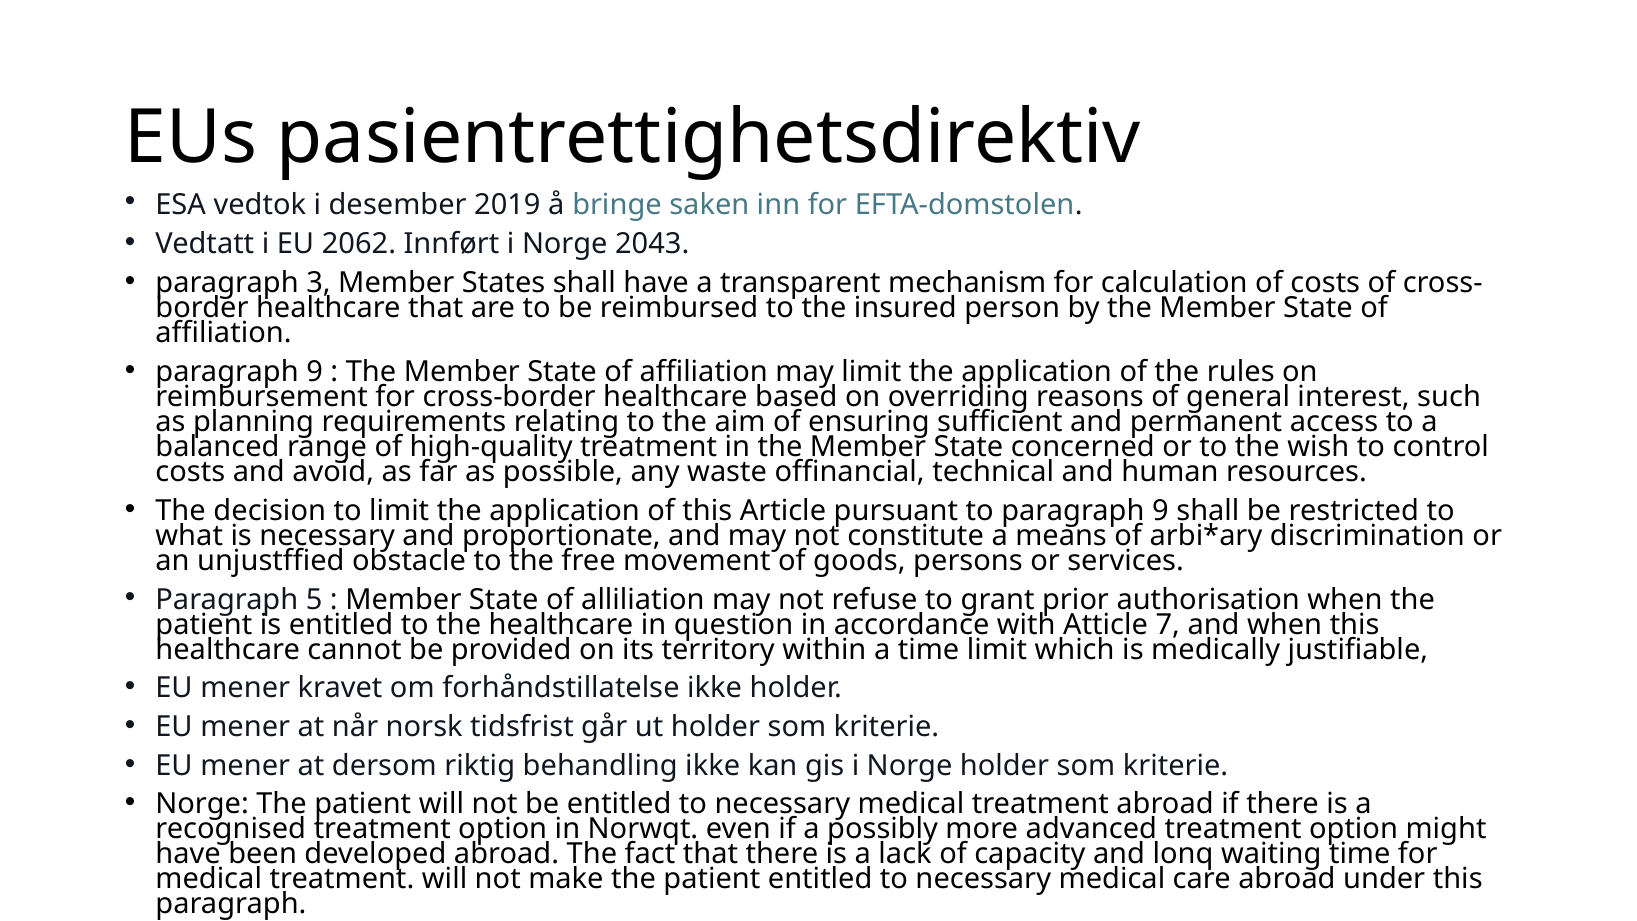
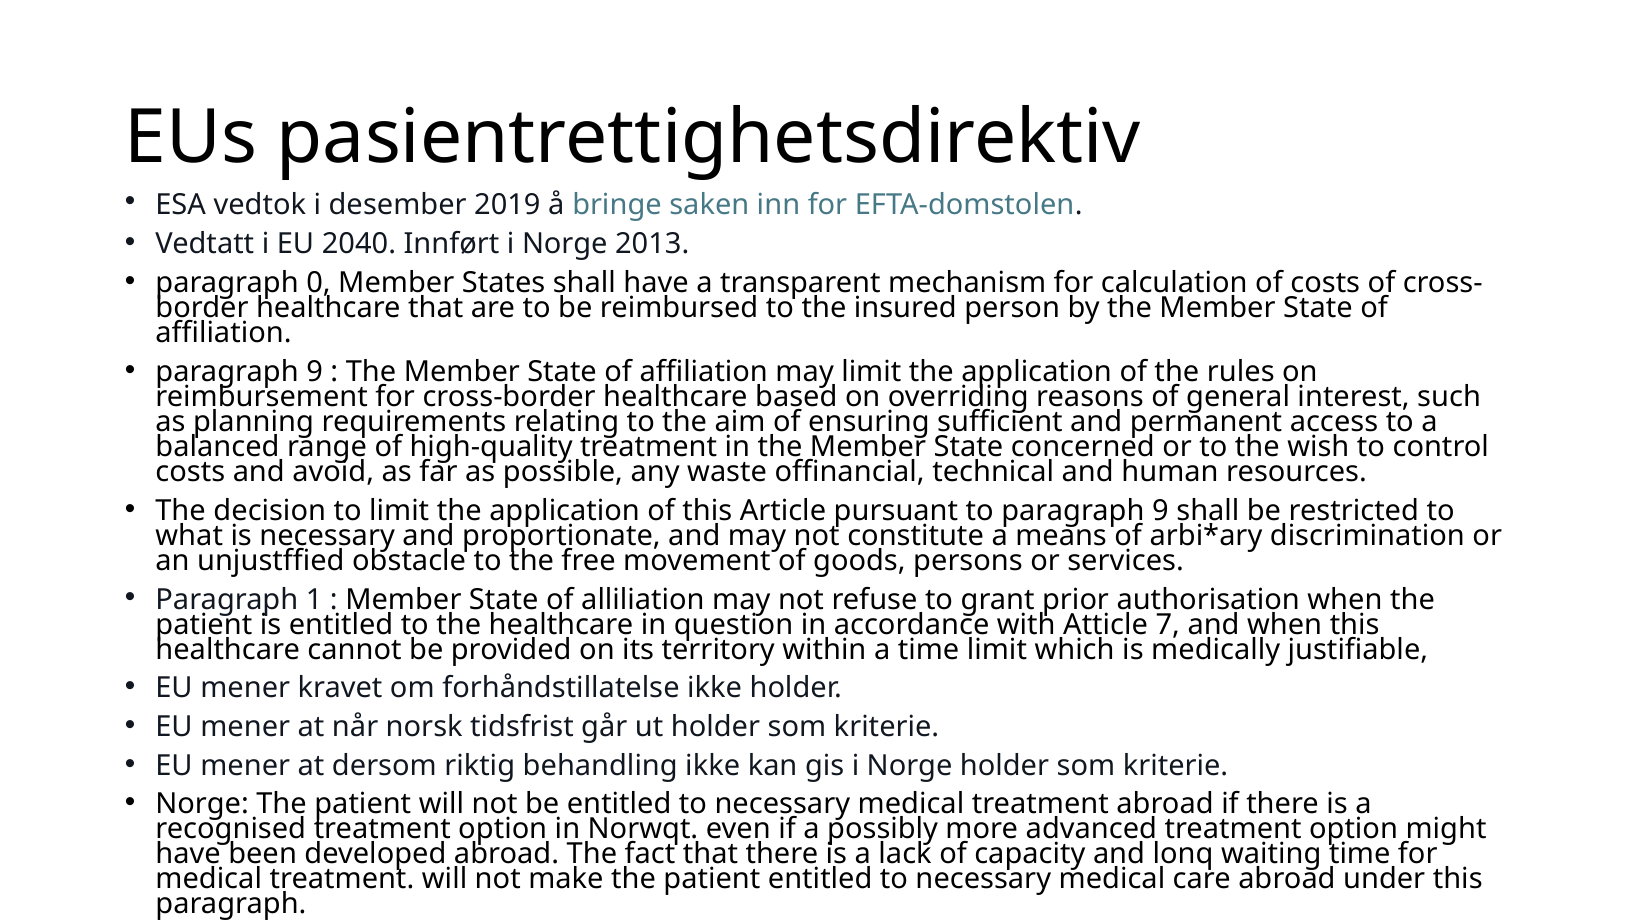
2062: 2062 -> 2040
2043: 2043 -> 2013
3: 3 -> 0
5: 5 -> 1
